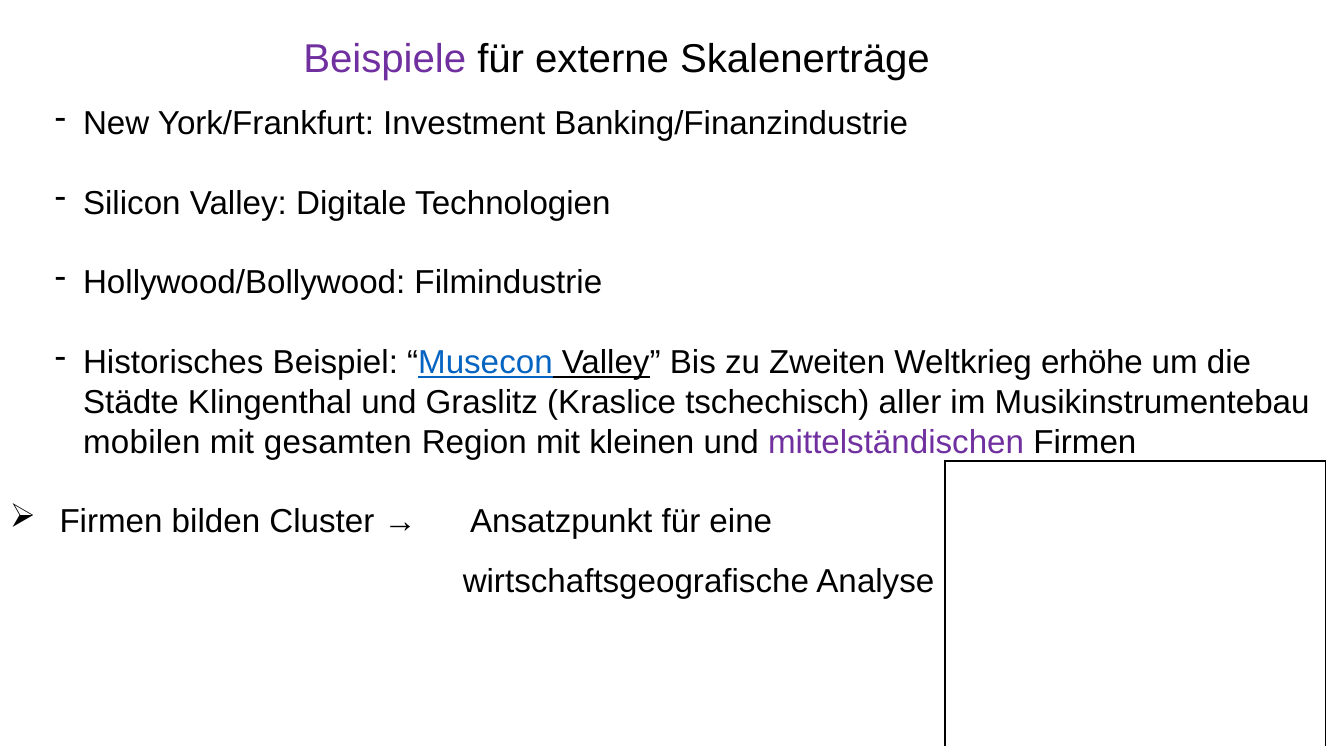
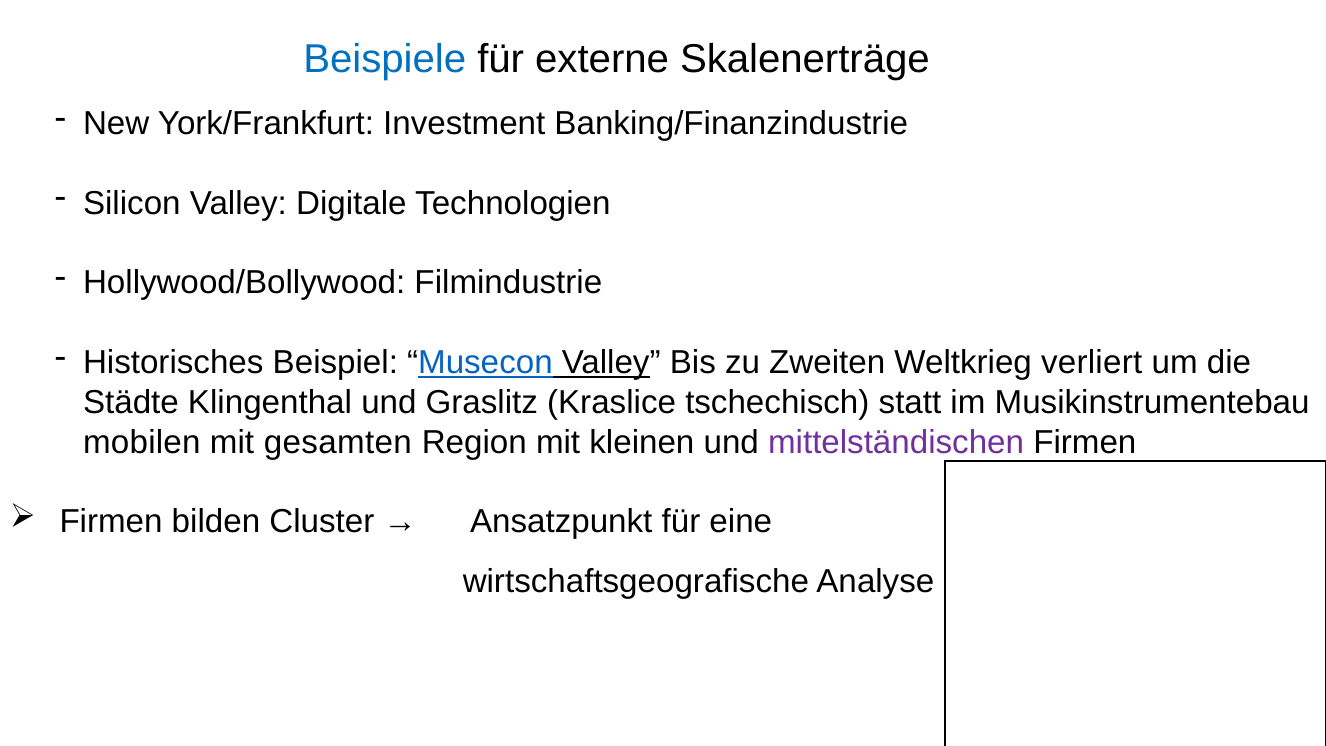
Beispiele colour: purple -> blue
erhöhe: erhöhe -> verliert
aller: aller -> statt
